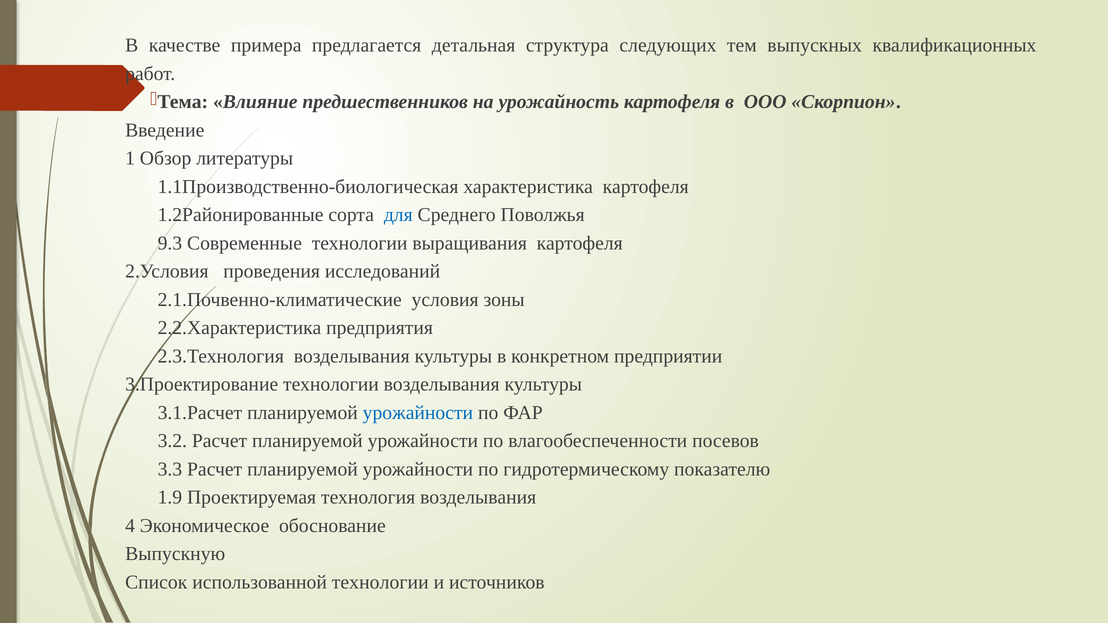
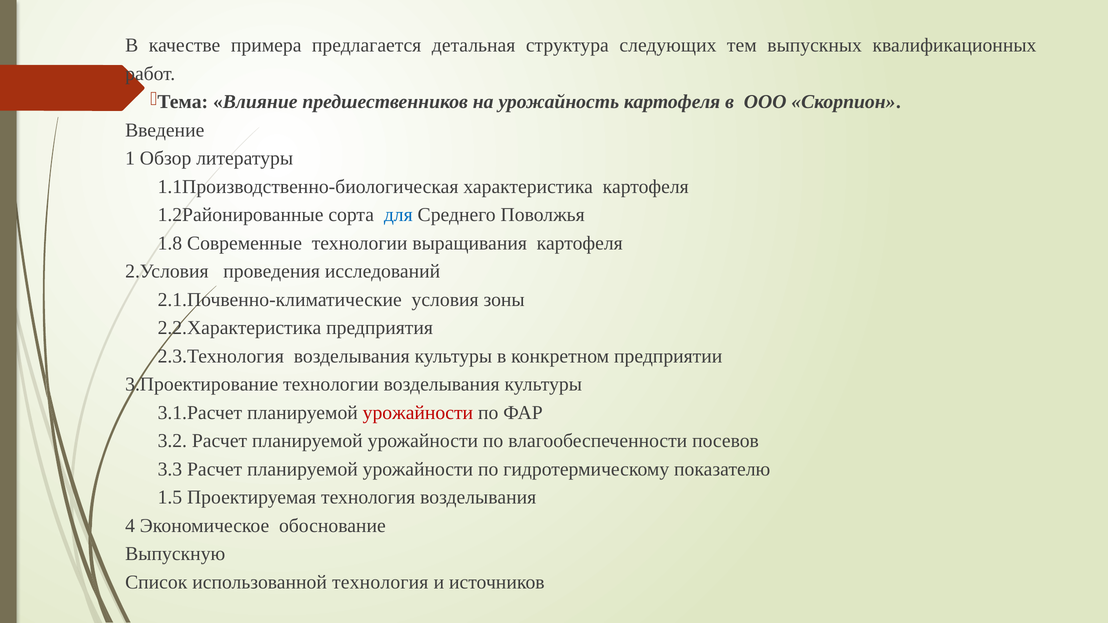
9.3: 9.3 -> 1.8
урожайности at (418, 413) colour: blue -> red
1.9: 1.9 -> 1.5
использованной технологии: технологии -> технология
